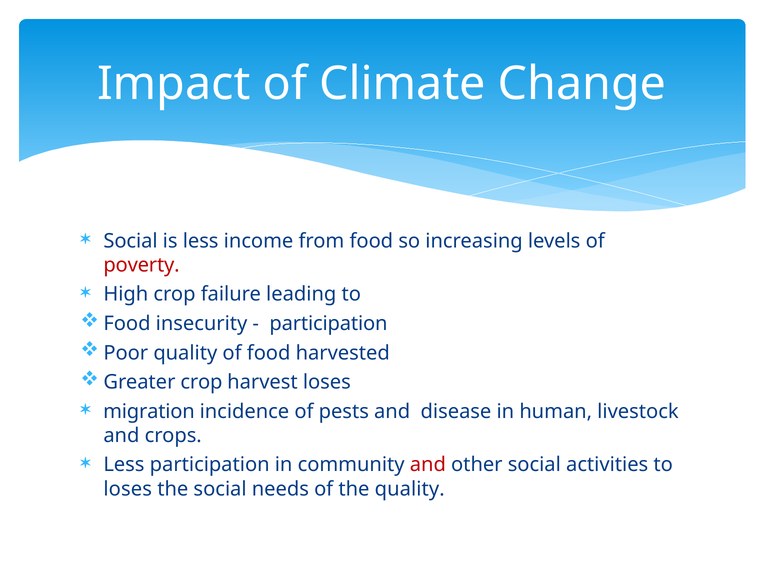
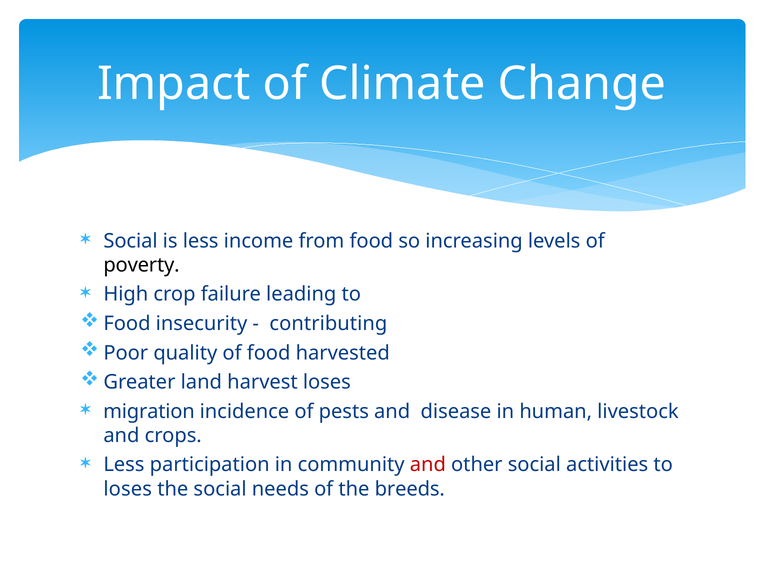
poverty colour: red -> black
participation at (329, 324): participation -> contributing
Greater crop: crop -> land
the quality: quality -> breeds
